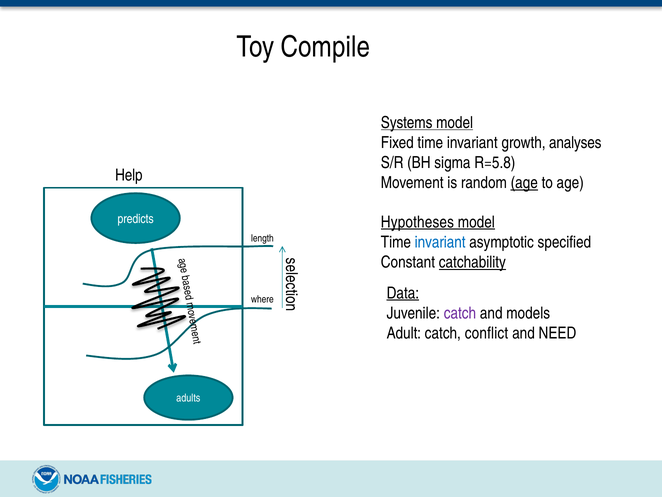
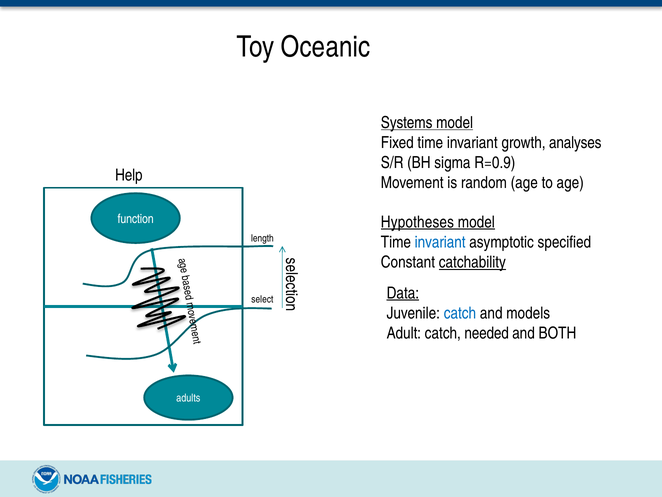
Compile: Compile -> Oceanic
R=5.8: R=5.8 -> R=0.9
age at (524, 182) underline: present -> none
predicts: predicts -> function
where: where -> select
catch at (460, 313) colour: purple -> blue
conflict: conflict -> needed
NEED: NEED -> BOTH
